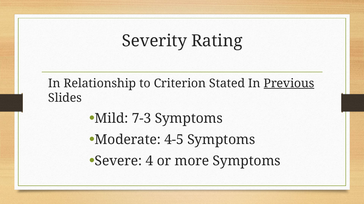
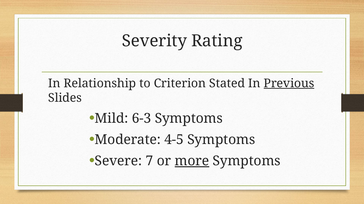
7-3: 7-3 -> 6-3
4: 4 -> 7
more underline: none -> present
